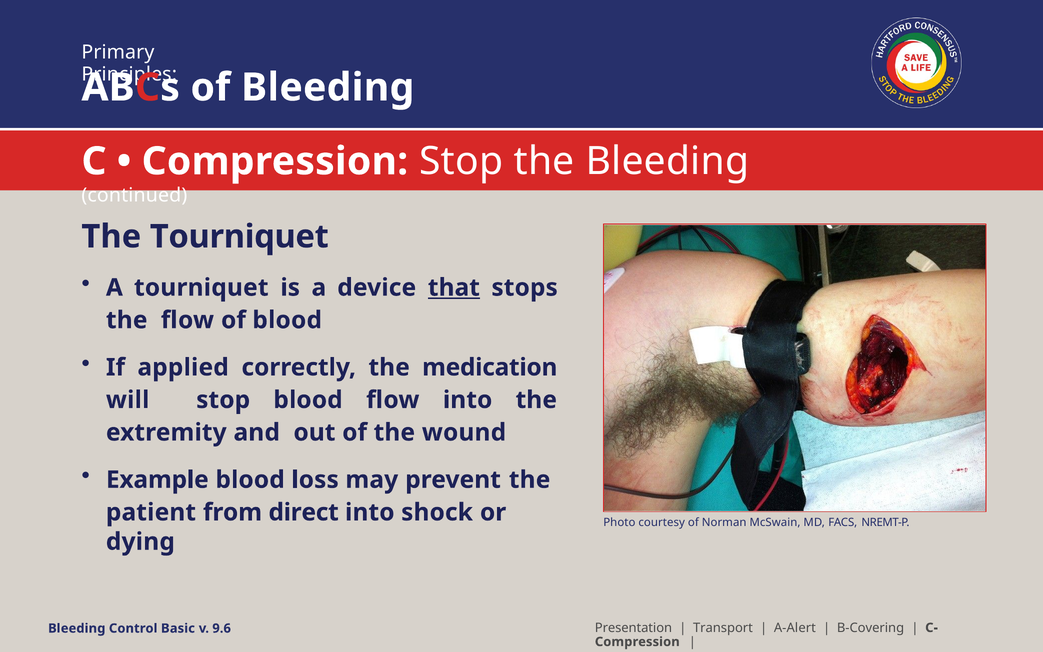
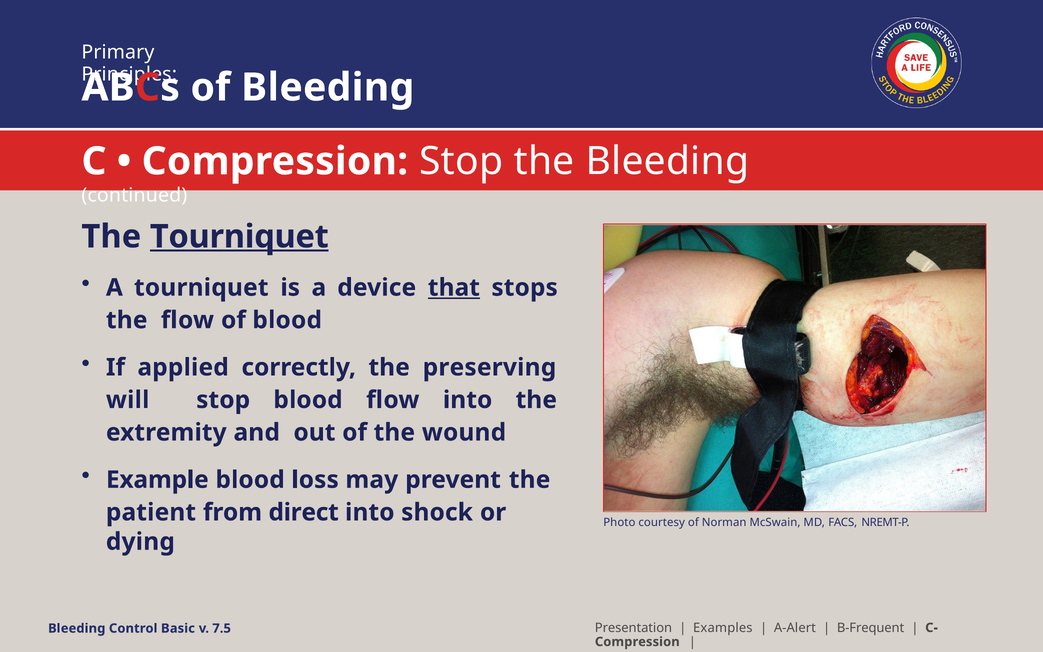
Tourniquet at (239, 237) underline: none -> present
medication: medication -> preserving
Transport: Transport -> Examples
B-Covering: B-Covering -> B-Frequent
9.6: 9.6 -> 7.5
